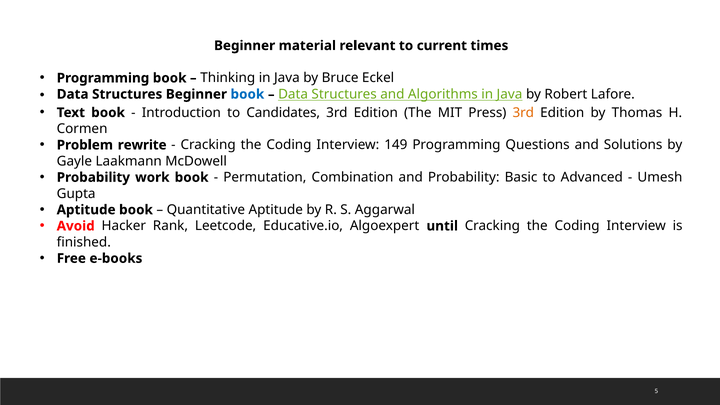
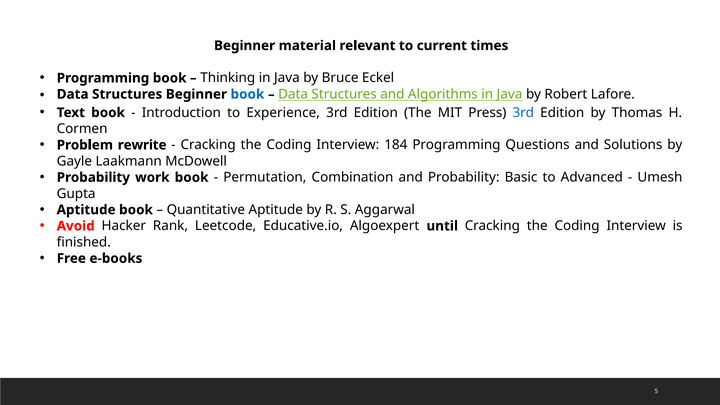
Candidates: Candidates -> Experience
3rd at (523, 113) colour: orange -> blue
149: 149 -> 184
